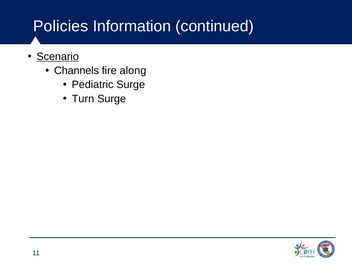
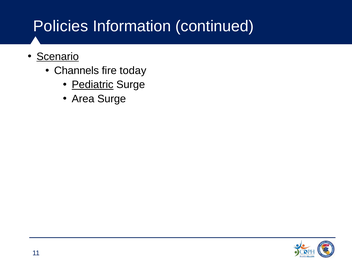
along: along -> today
Pediatric underline: none -> present
Turn: Turn -> Area
